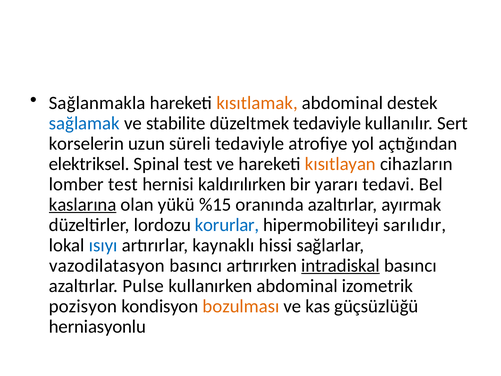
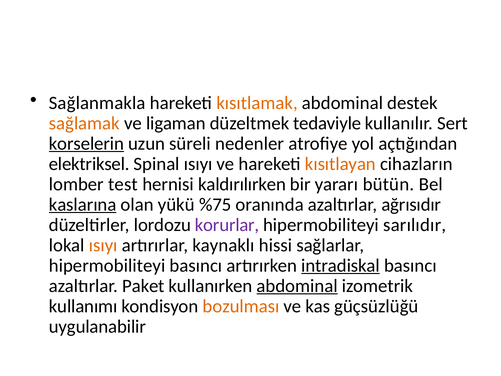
sağlamak colour: blue -> orange
stabilite: stabilite -> ligaman
korselerin underline: none -> present
süreli tedaviyle: tedaviyle -> nedenler
Spinal test: test -> ısıyı
tedavi: tedavi -> bütün
%15: %15 -> %75
ayırmak: ayırmak -> ağrısıdır
korurlar colour: blue -> purple
ısıyı at (103, 245) colour: blue -> orange
vazodilatasyon at (107, 265): vazodilatasyon -> hipermobiliteyi
Pulse: Pulse -> Paket
abdominal at (297, 286) underline: none -> present
pozisyon: pozisyon -> kullanımı
herniasyonlu: herniasyonlu -> uygulanabilir
